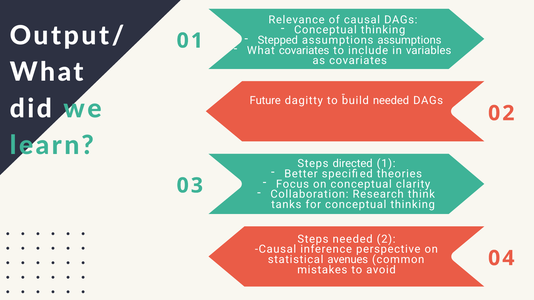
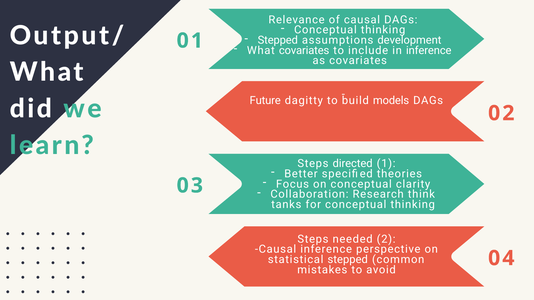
assumptions assumptions: assumptions -> development
in variables: variables -> inference
needed at (391, 101): needed -> models
statistical avenues: avenues -> stepped
